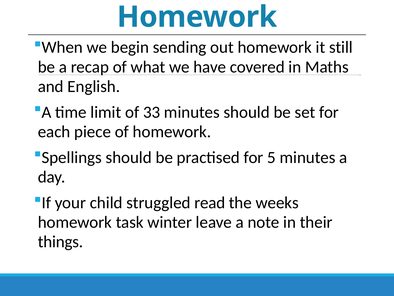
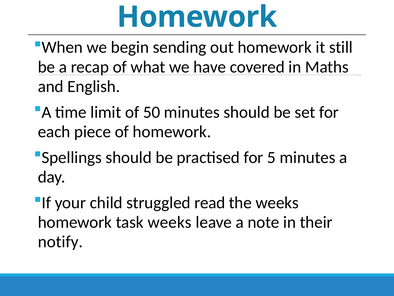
33: 33 -> 50
task winter: winter -> weeks
things: things -> notify
